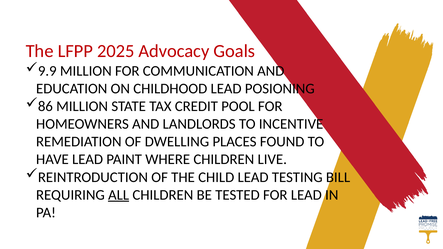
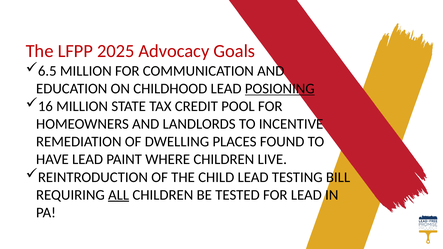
9.9: 9.9 -> 6.5
POSIONING underline: none -> present
86: 86 -> 16
